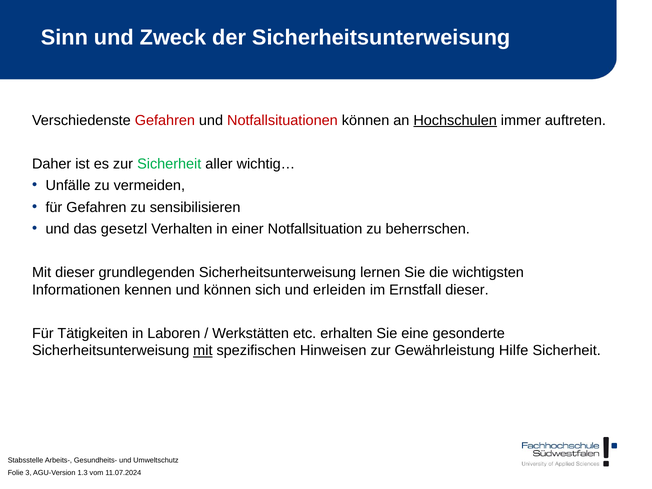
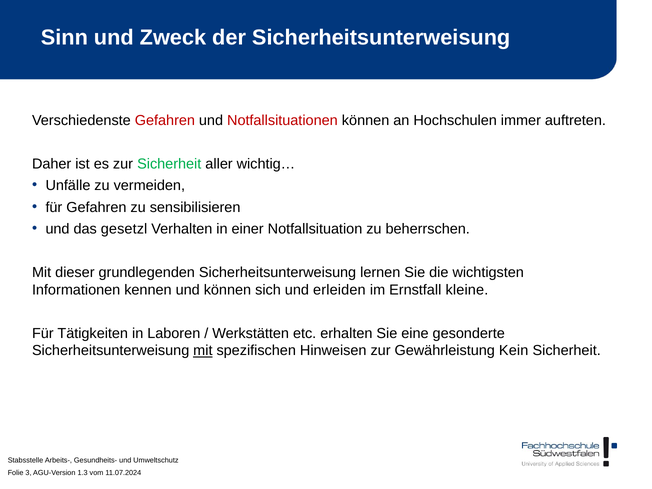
Hochschulen underline: present -> none
Ernstfall dieser: dieser -> kleine
Hilfe: Hilfe -> Kein
